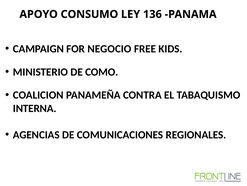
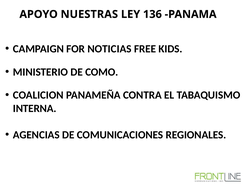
CONSUMO: CONSUMO -> NUESTRAS
NEGOCIO: NEGOCIO -> NOTICIAS
